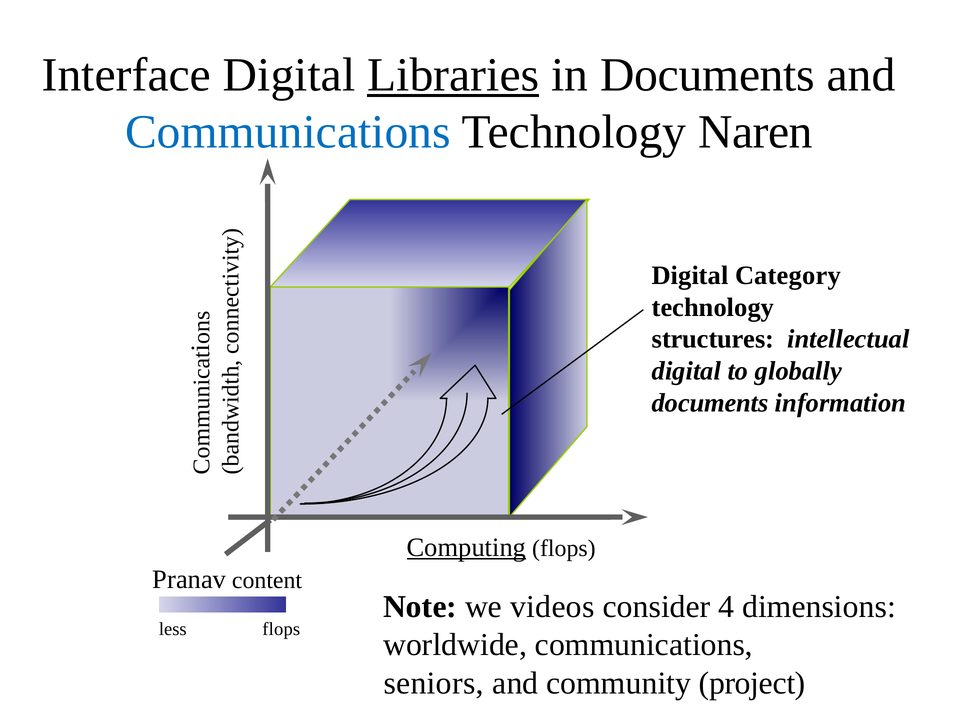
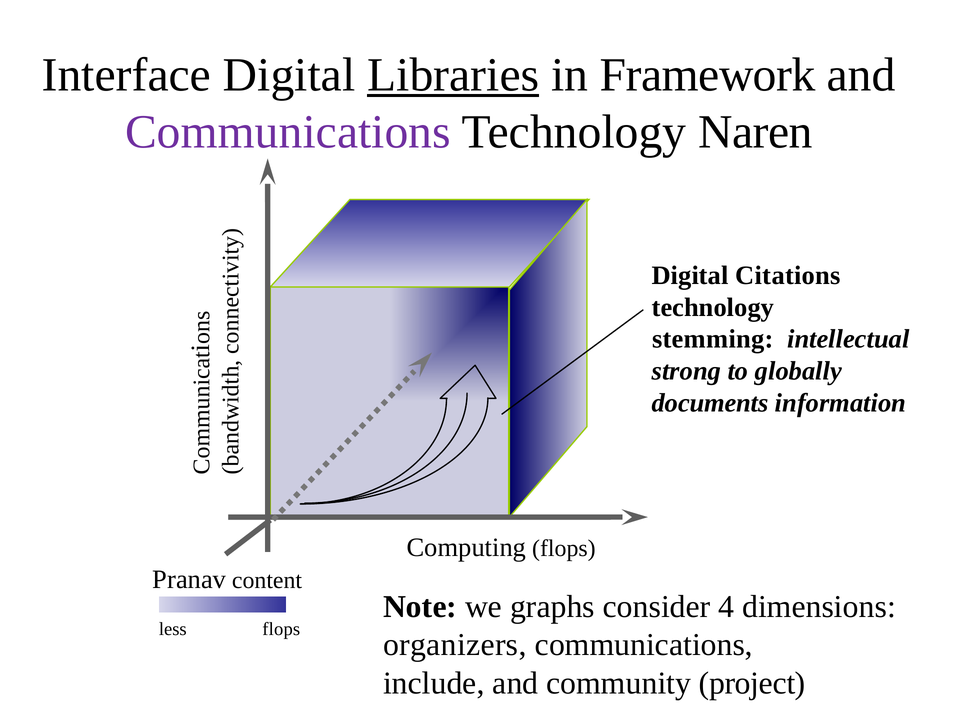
in Documents: Documents -> Framework
Communications at (288, 132) colour: blue -> purple
Category: Category -> Citations
structures: structures -> stemming
digital at (686, 371): digital -> strong
Computing underline: present -> none
videos: videos -> graphs
worldwide: worldwide -> organizers
seniors: seniors -> include
